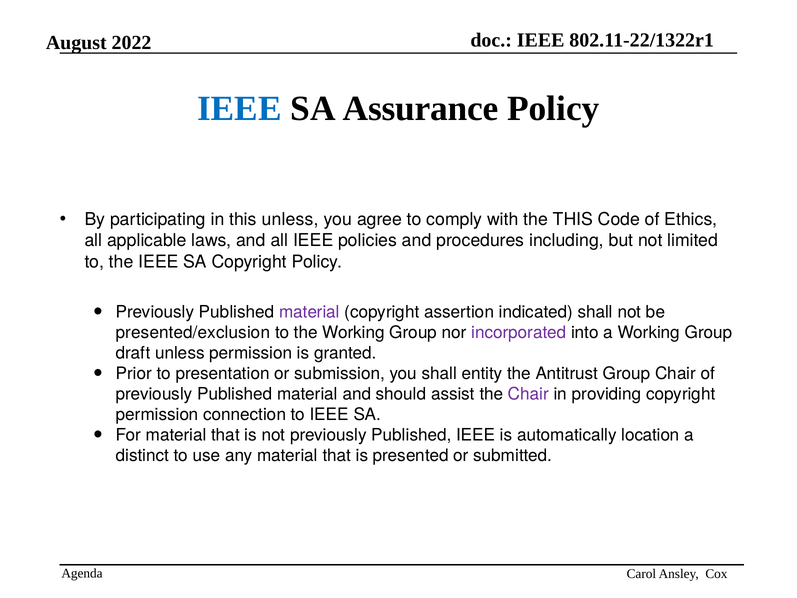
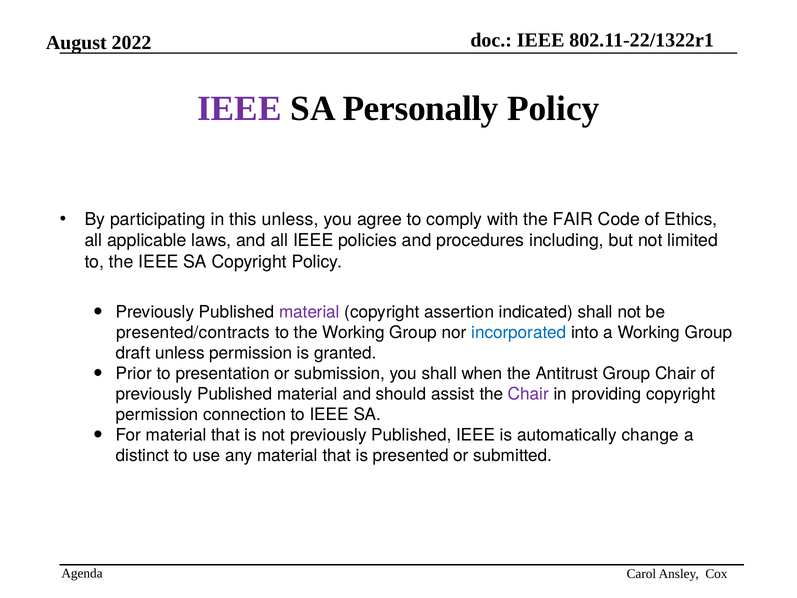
IEEE at (239, 109) colour: blue -> purple
Assurance: Assurance -> Personally
the THIS: THIS -> FAIR
presented/exclusion: presented/exclusion -> presented/contracts
incorporated colour: purple -> blue
entity: entity -> when
location: location -> change
